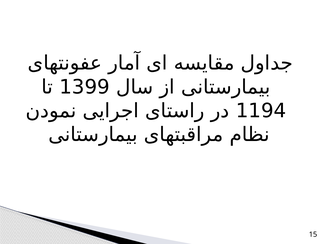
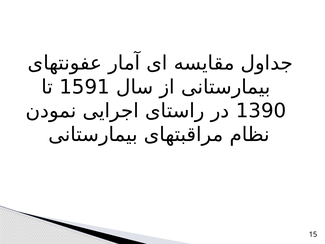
1399: 1399 -> 1591
1194: 1194 -> 1390
